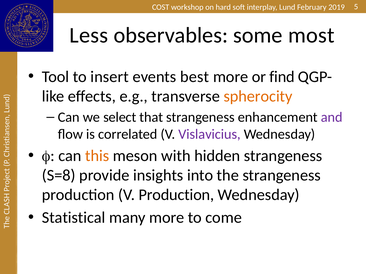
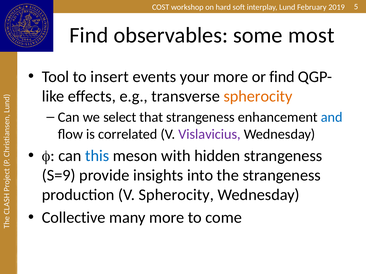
Less at (89, 35): Less -> Find
best: best -> your
and colour: purple -> blue
this colour: orange -> blue
S=8: S=8 -> S=9
V Production: Production -> Spherocity
Statistical: Statistical -> Collective
